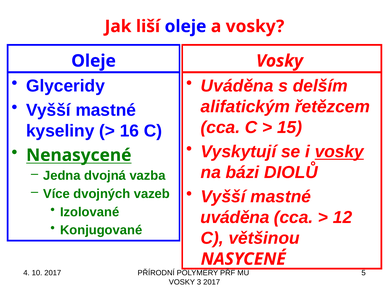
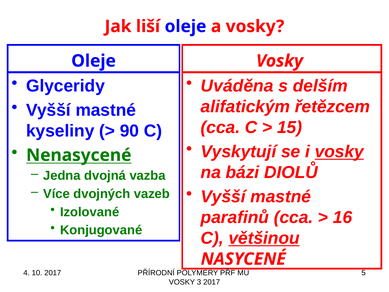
16: 16 -> 90
uváděna at (235, 217): uváděna -> parafinů
12: 12 -> 16
většinou underline: none -> present
